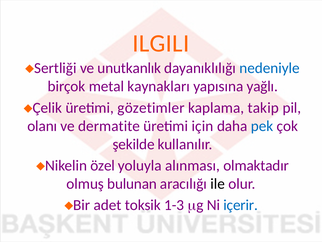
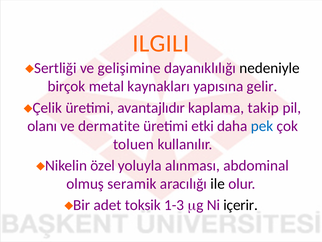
unutkanlık: unutkanlık -> gelişimine
nedeniyle colour: blue -> black
yağlı: yağlı -> gelir
gözetimler: gözetimler -> avantajlıdır
için: için -> etki
şekilde: şekilde -> toluen
olmaktadır: olmaktadır -> abdominal
bulunan: bulunan -> seramik
içerir colour: blue -> black
